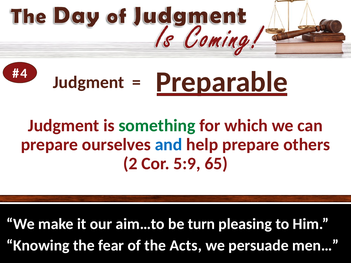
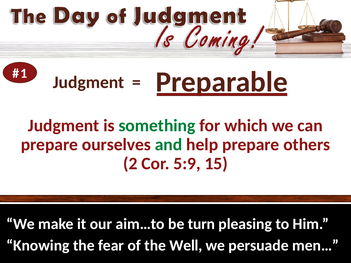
4: 4 -> 1
and colour: blue -> green
65: 65 -> 15
Acts: Acts -> Well
